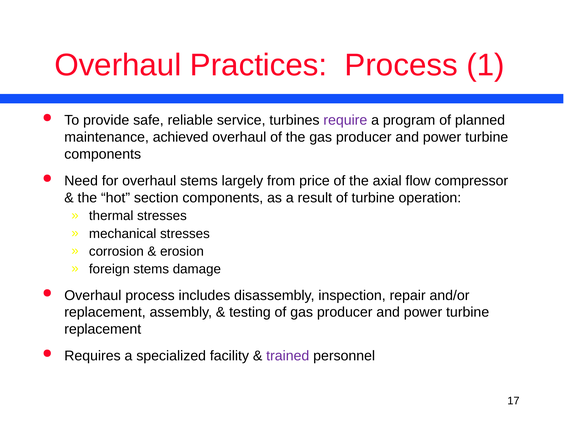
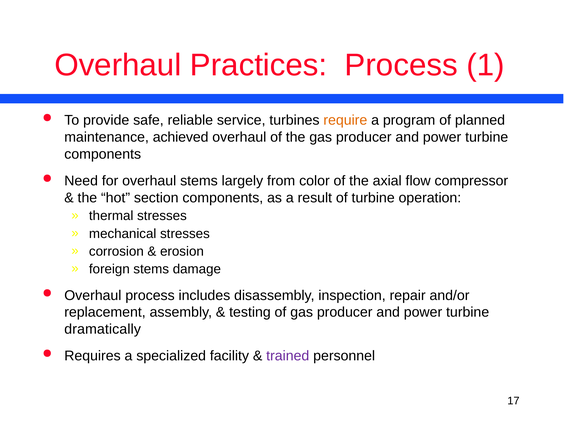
require colour: purple -> orange
price: price -> color
replacement at (103, 329): replacement -> dramatically
